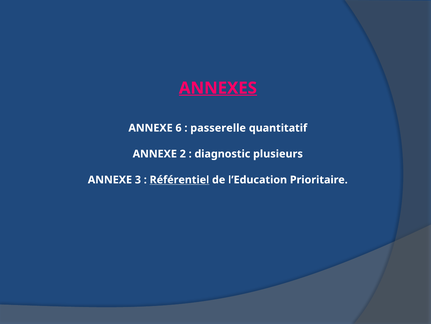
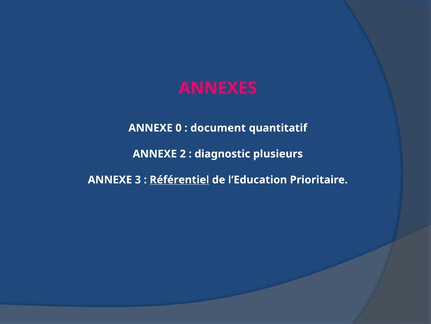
ANNEXES underline: present -> none
6: 6 -> 0
passerelle: passerelle -> document
